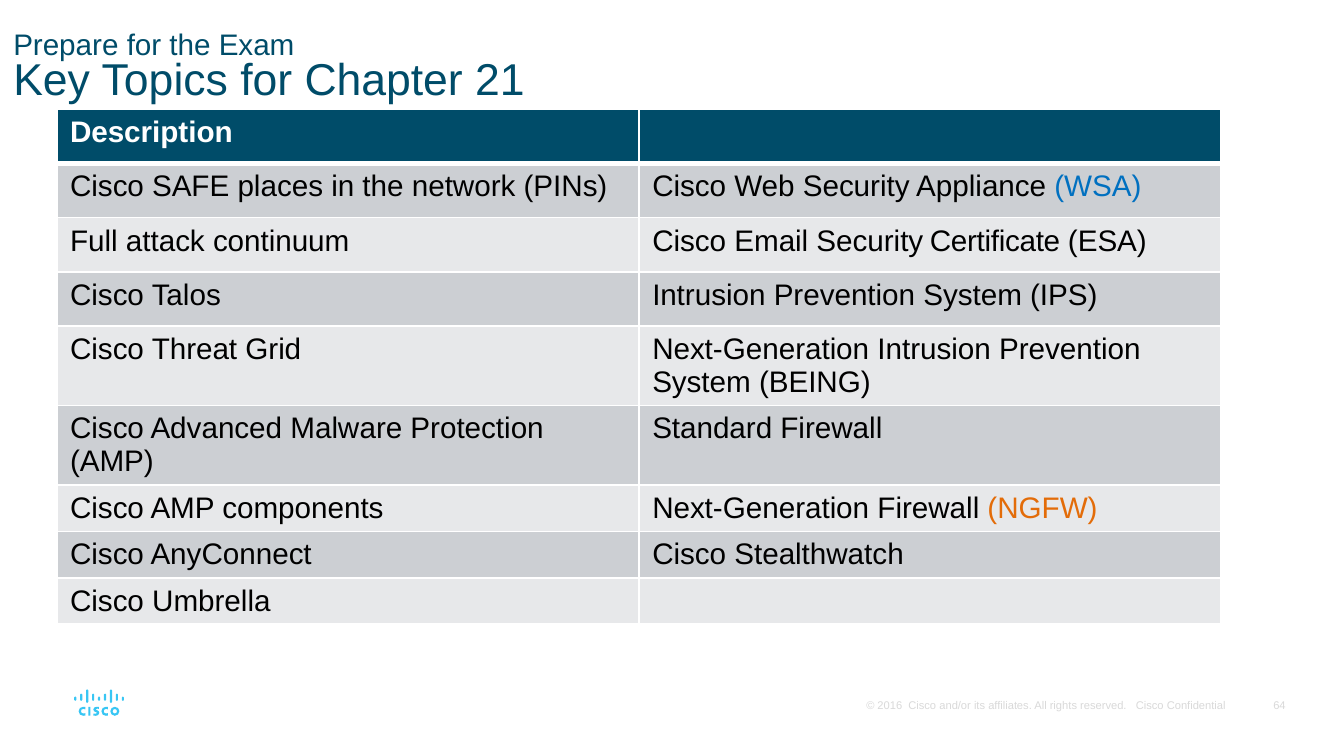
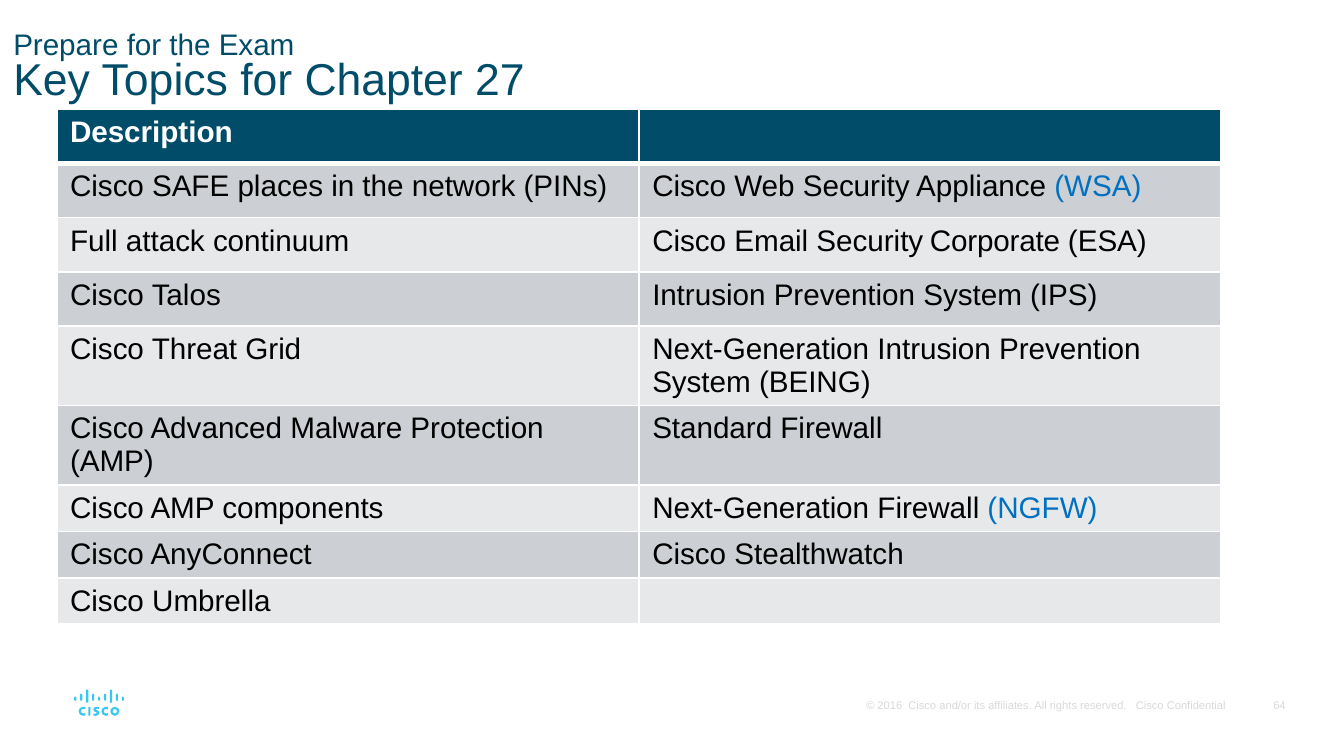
21: 21 -> 27
Certificate: Certificate -> Corporate
NGFW colour: orange -> blue
